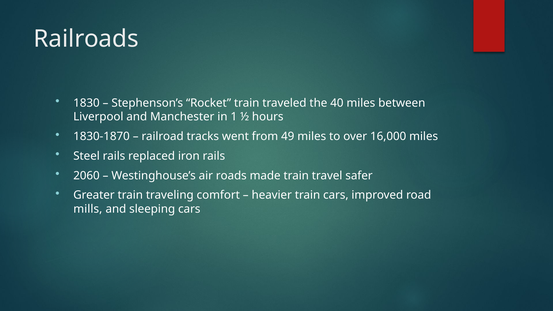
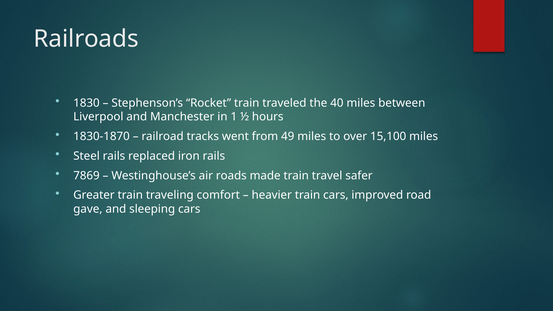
16,000: 16,000 -> 15,100
2060: 2060 -> 7869
mills: mills -> gave
